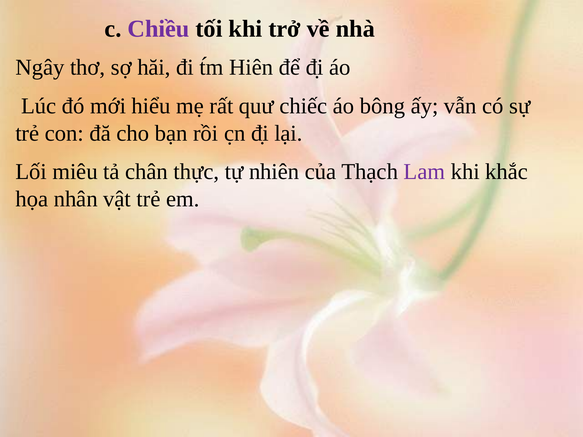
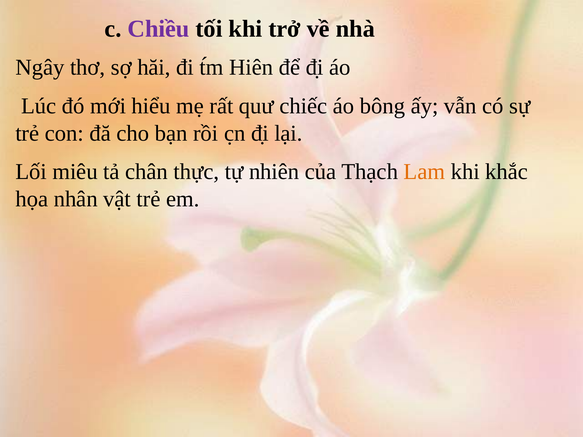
Lam colour: purple -> orange
